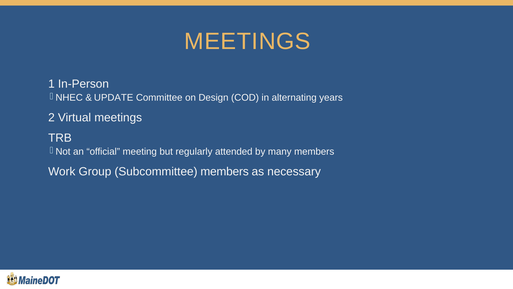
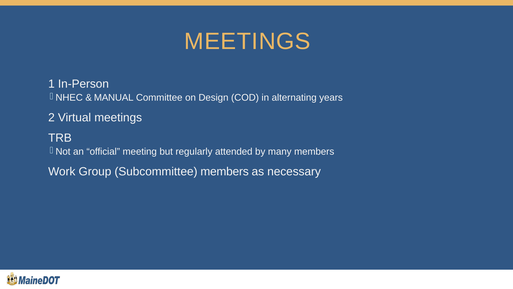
UPDATE: UPDATE -> MANUAL
